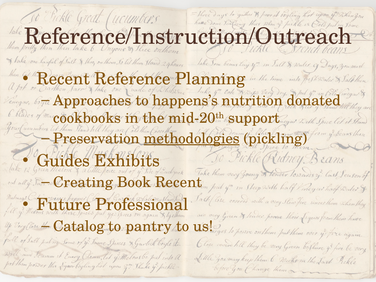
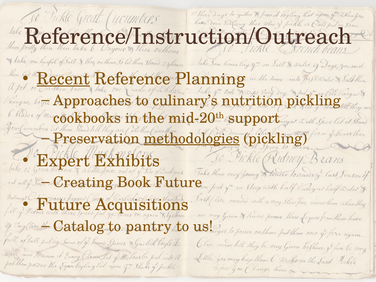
Recent at (63, 79) underline: none -> present
happens’s: happens’s -> culinary’s
nutrition donated: donated -> pickling
Guides: Guides -> Expert
Book Recent: Recent -> Future
Professional: Professional -> Acquisitions
